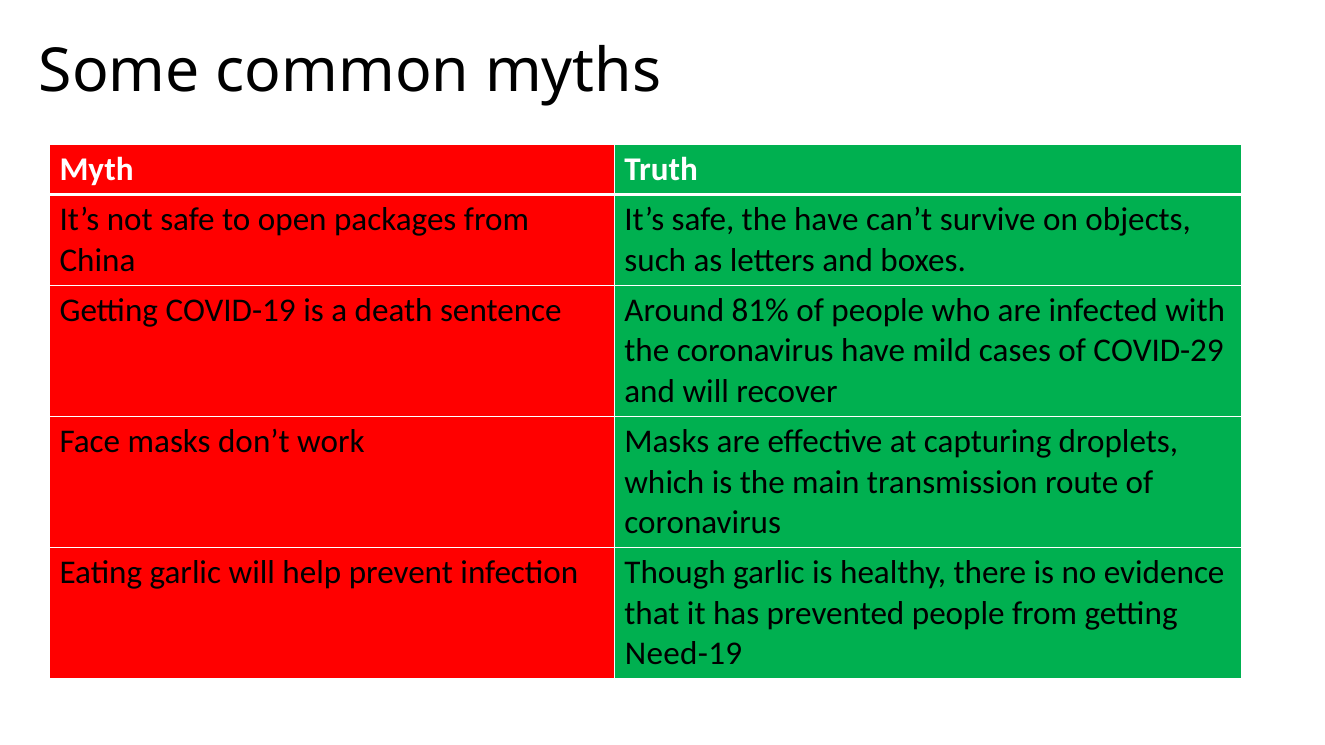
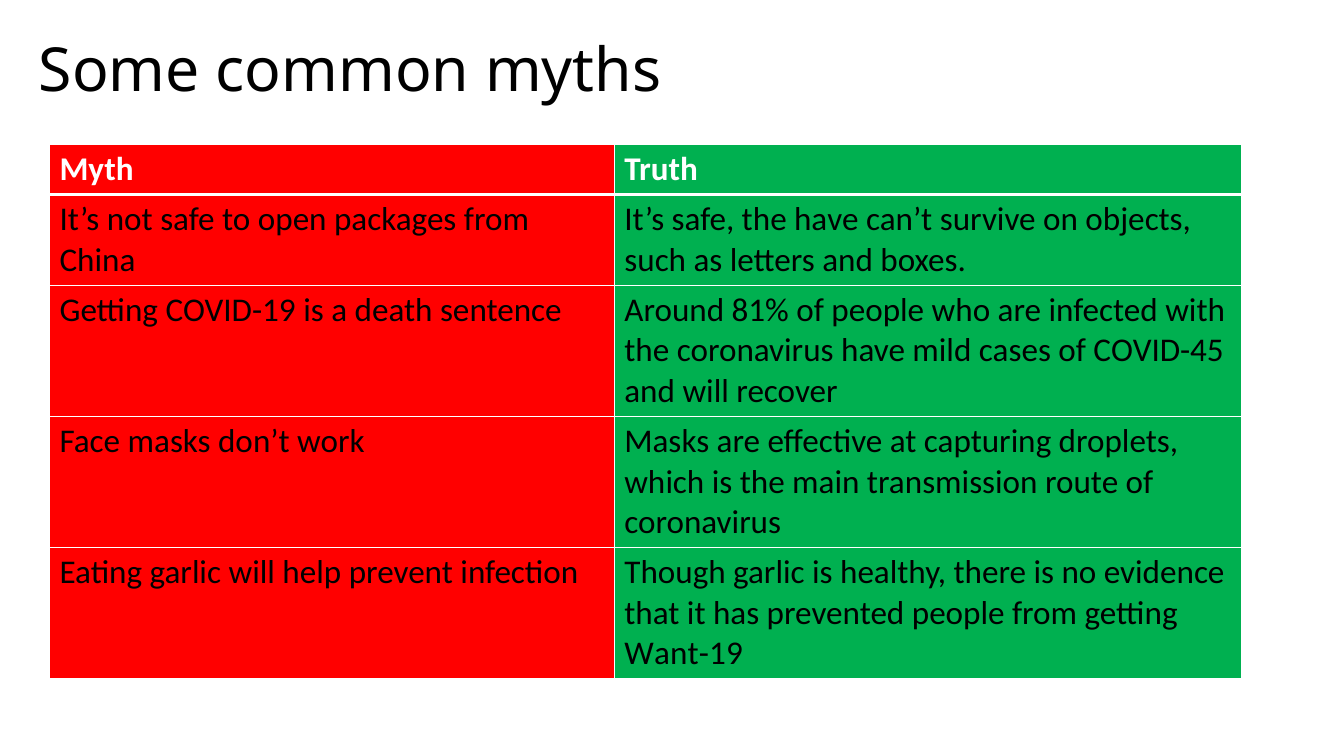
COVID-29: COVID-29 -> COVID-45
Need-19: Need-19 -> Want-19
